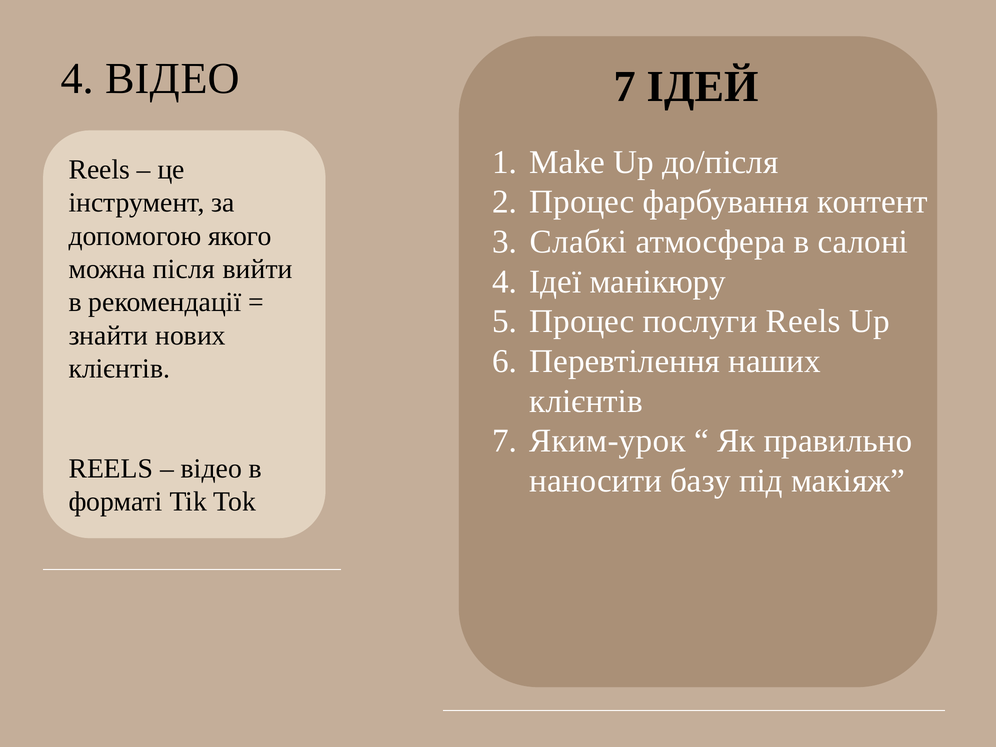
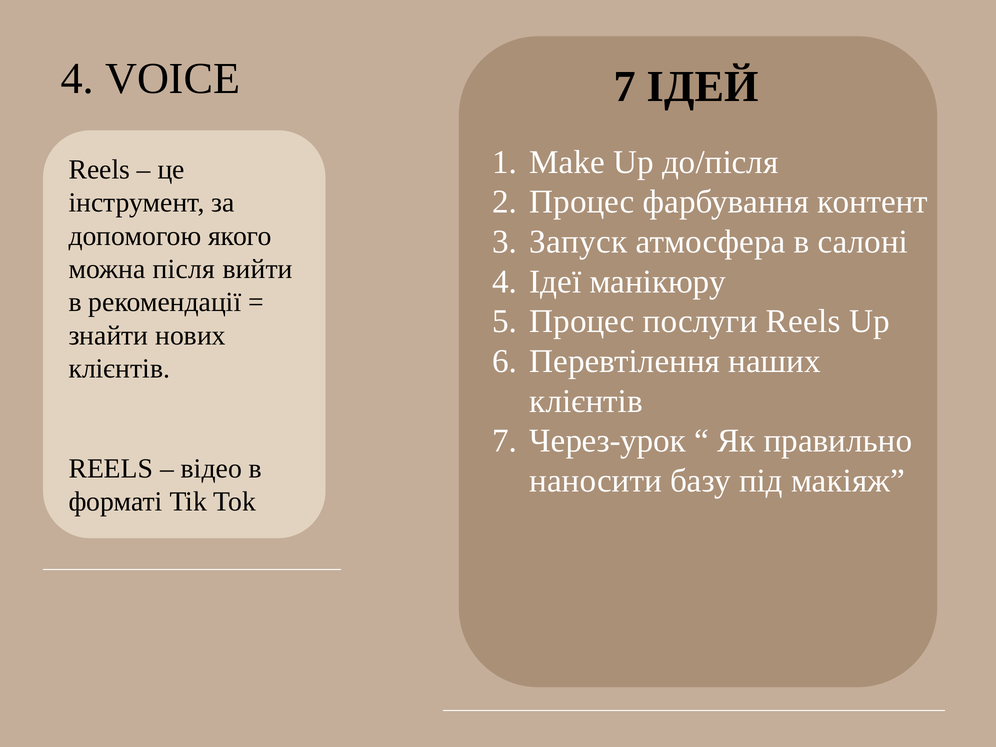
4 ВІДЕО: ВІДЕО -> VOICE
Слабкі: Слабкі -> Запуск
Яким-урок: Яким-урок -> Через-урок
